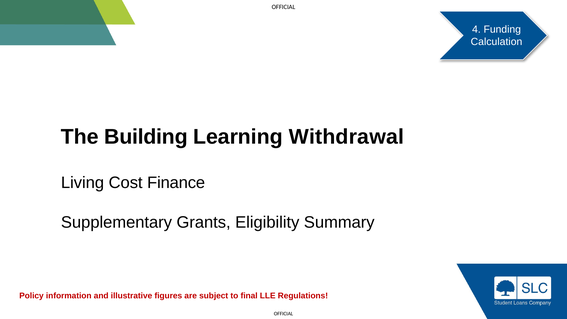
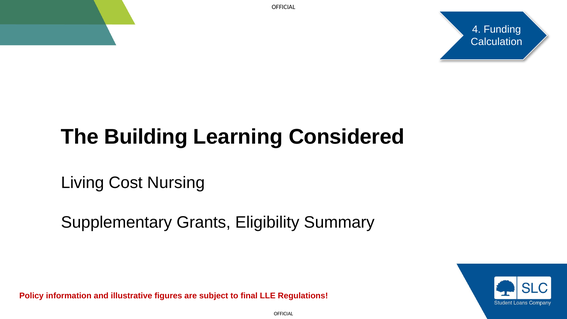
Withdrawal: Withdrawal -> Considered
Finance: Finance -> Nursing
